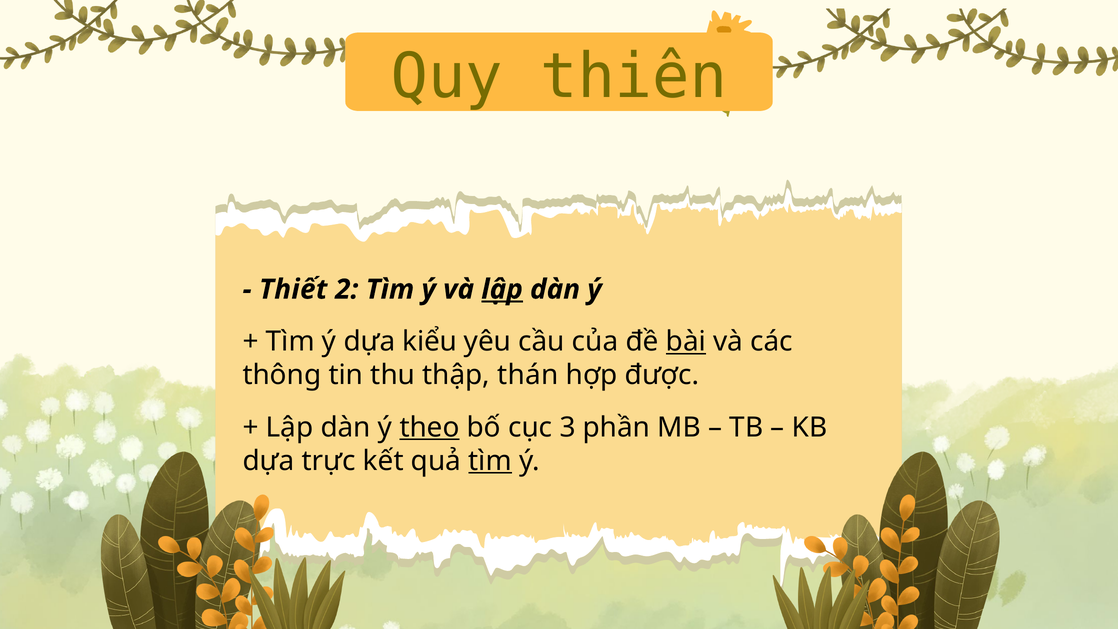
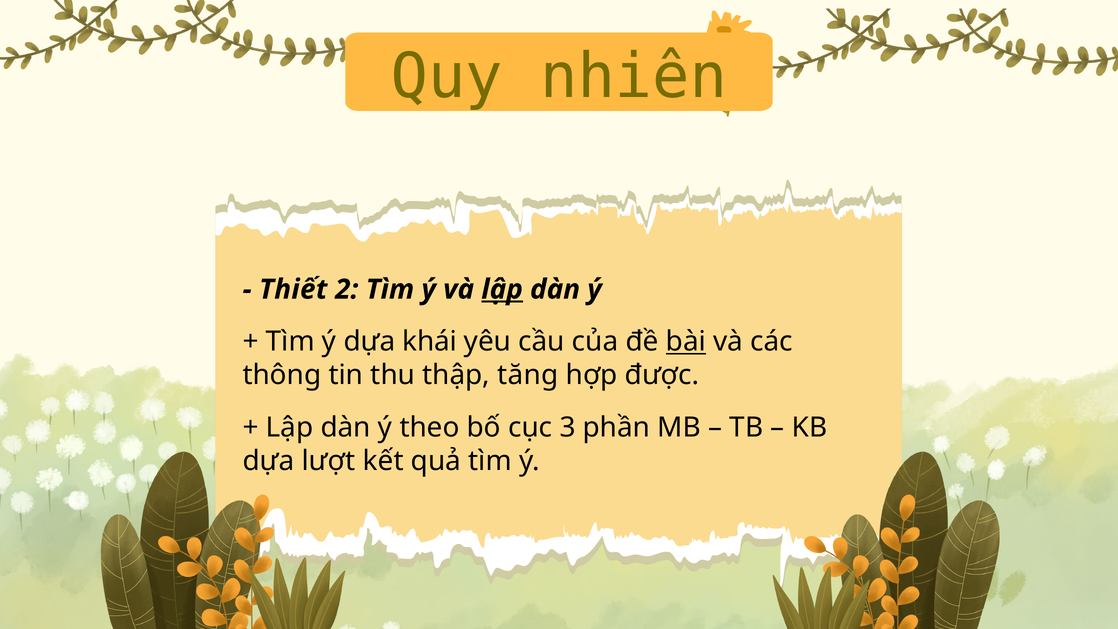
thiên: thiên -> nhiên
kiểu: kiểu -> khái
thán: thán -> tăng
theo underline: present -> none
trực: trực -> lượt
tìm at (490, 461) underline: present -> none
